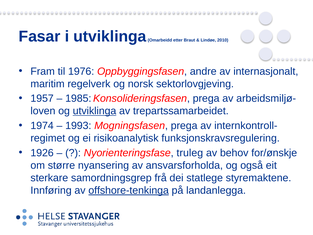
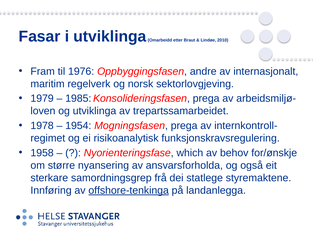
1957: 1957 -> 1979
utviklinga at (95, 111) underline: present -> none
1974: 1974 -> 1978
1993: 1993 -> 1954
1926: 1926 -> 1958
truleg: truleg -> which
